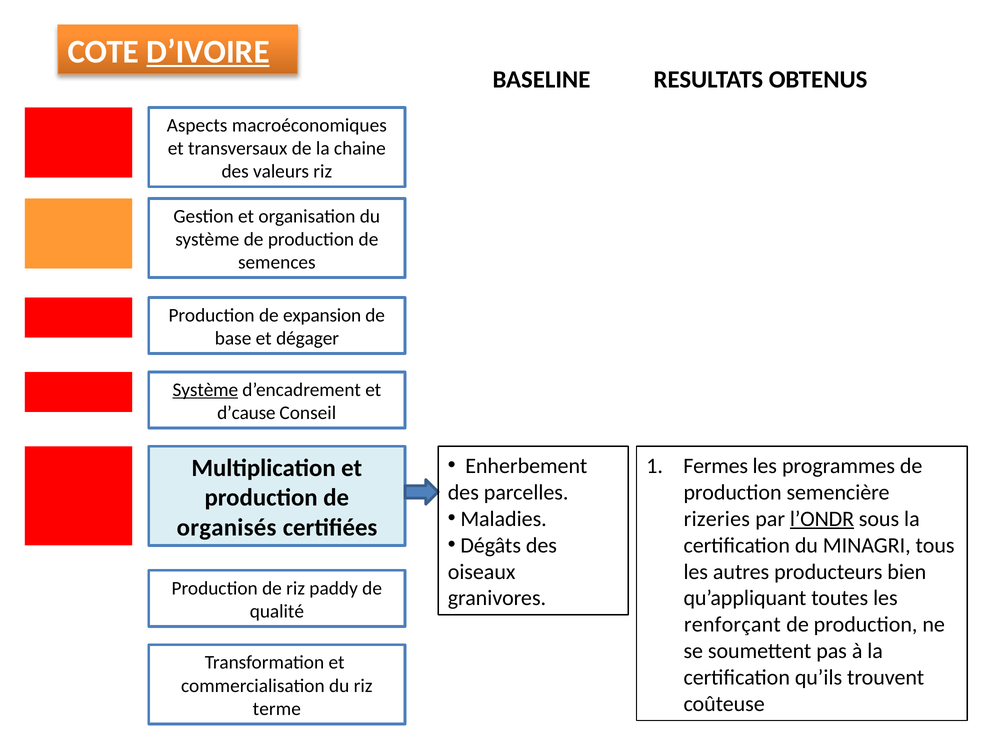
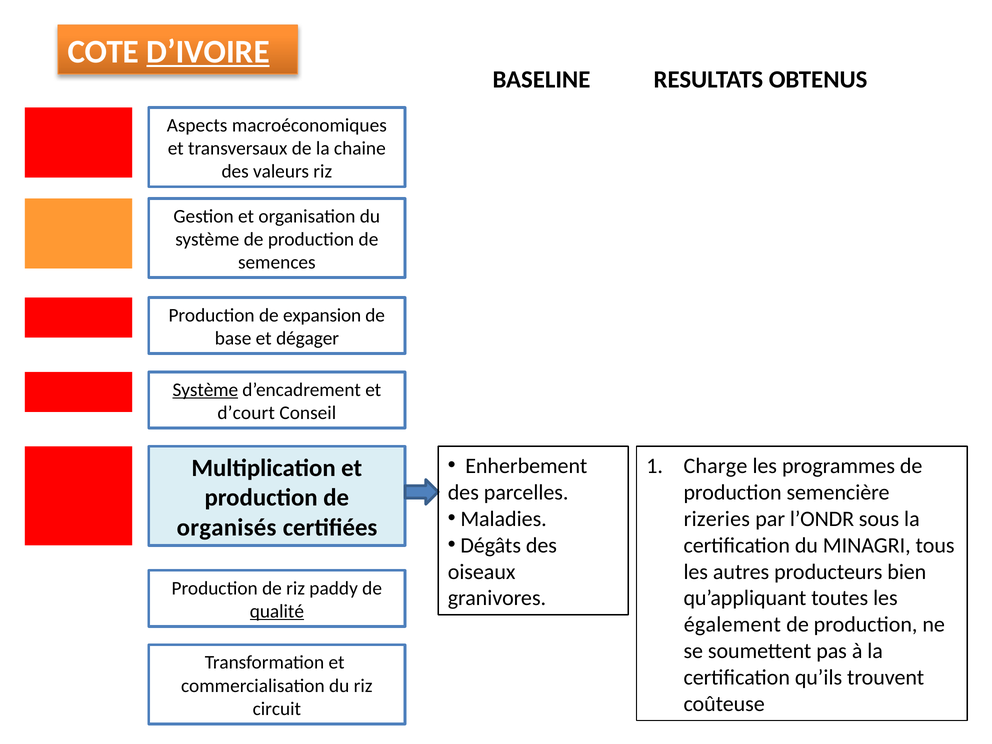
d’cause: d’cause -> d’court
Fermes: Fermes -> Charge
l’ONDR underline: present -> none
qualité underline: none -> present
renforçant: renforçant -> également
terme: terme -> circuit
